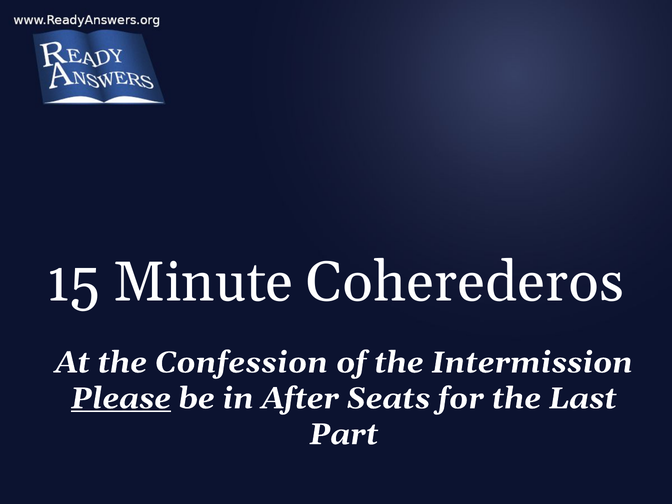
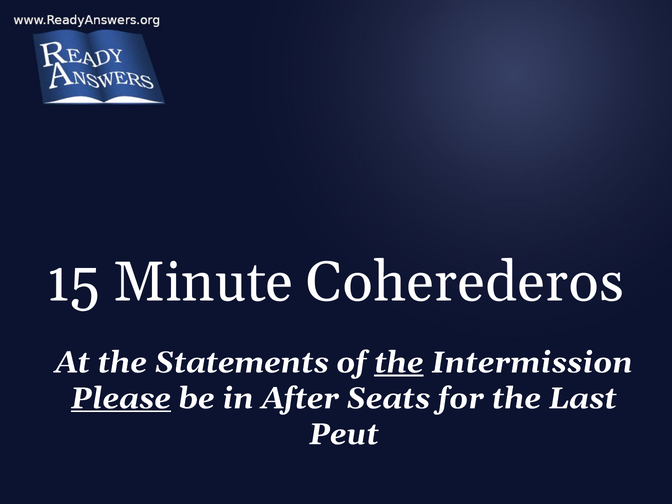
Confession: Confession -> Statements
the at (399, 363) underline: none -> present
Part: Part -> Peut
